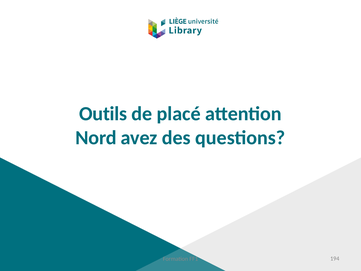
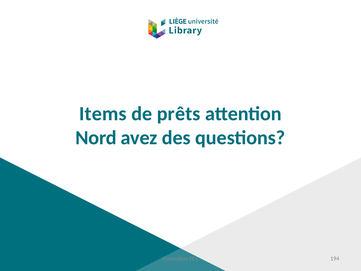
Outils: Outils -> Items
placé: placé -> prêts
